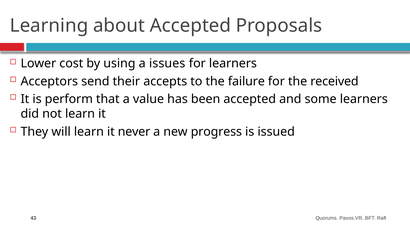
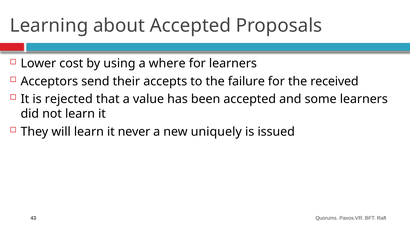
issues: issues -> where
perform: perform -> rejected
progress: progress -> uniquely
